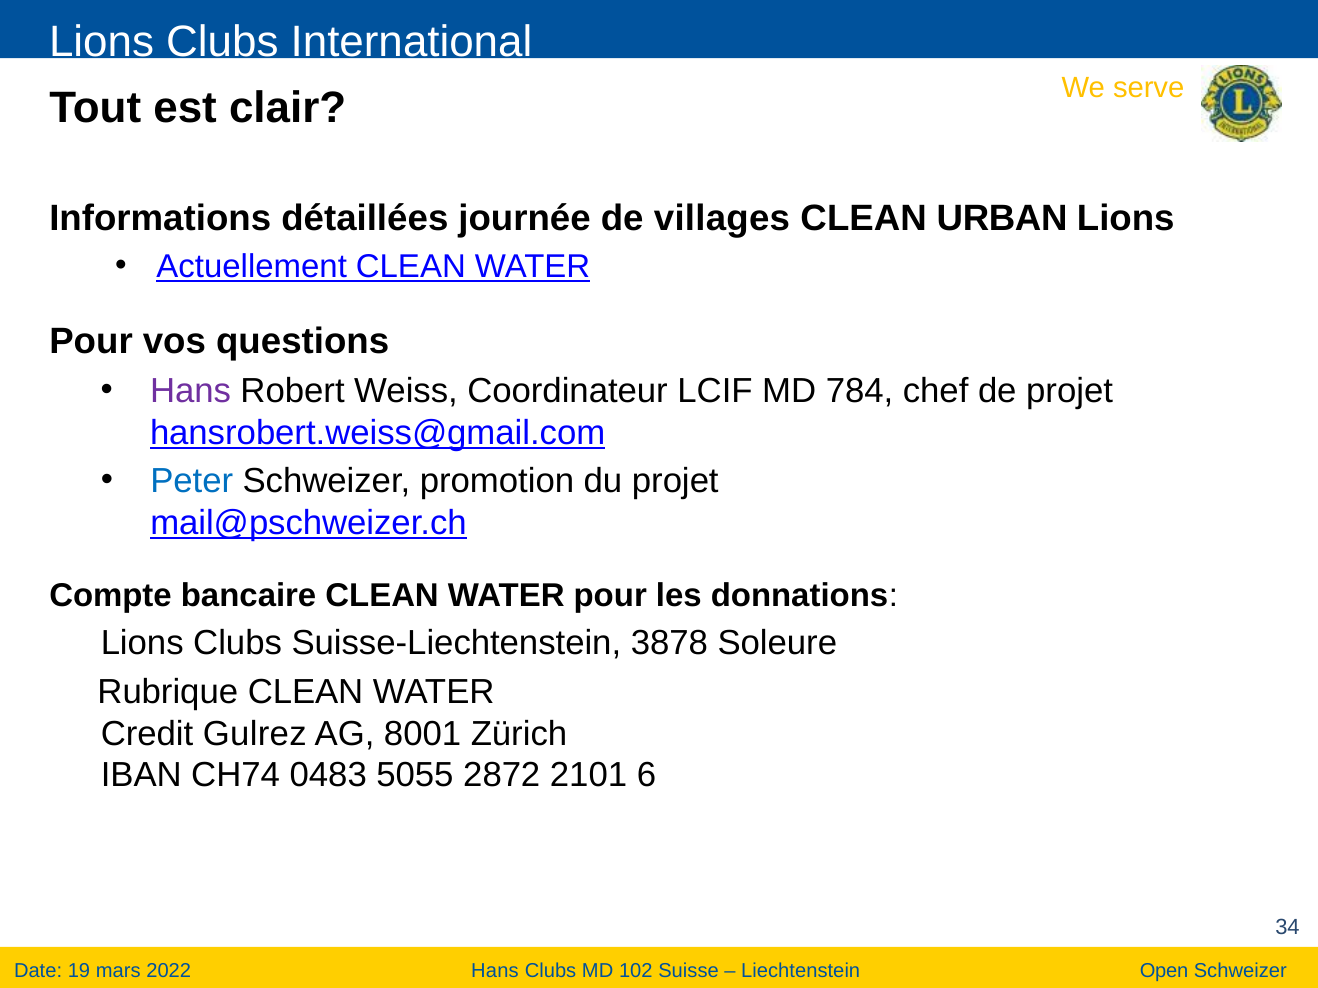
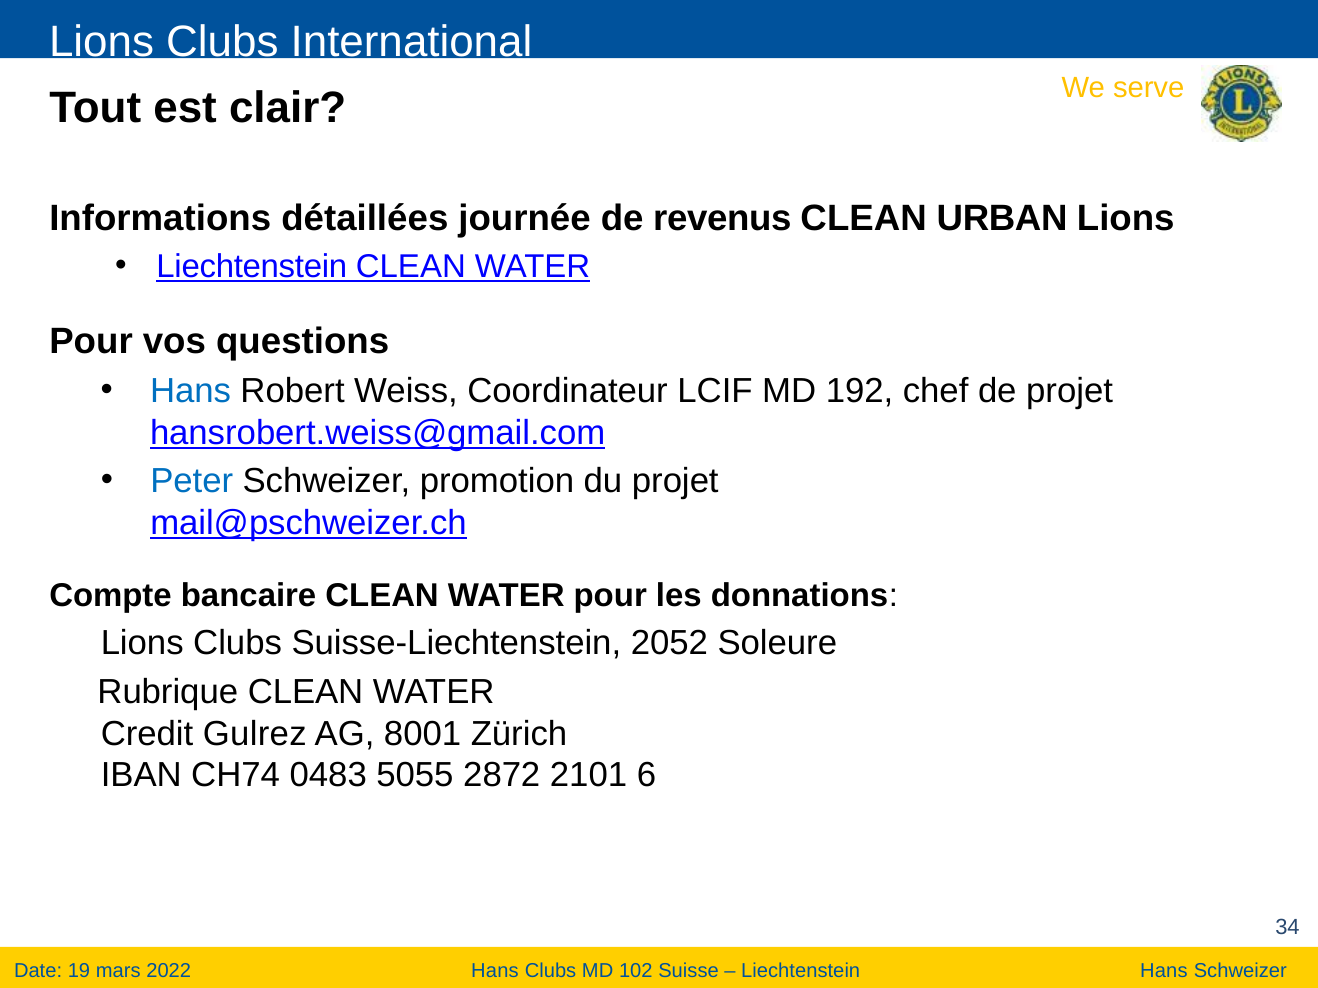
villages: villages -> revenus
Actuellement at (252, 266): Actuellement -> Liechtenstein
Hans at (190, 391) colour: purple -> blue
784: 784 -> 192
3878: 3878 -> 2052
Open at (1164, 971): Open -> Hans
